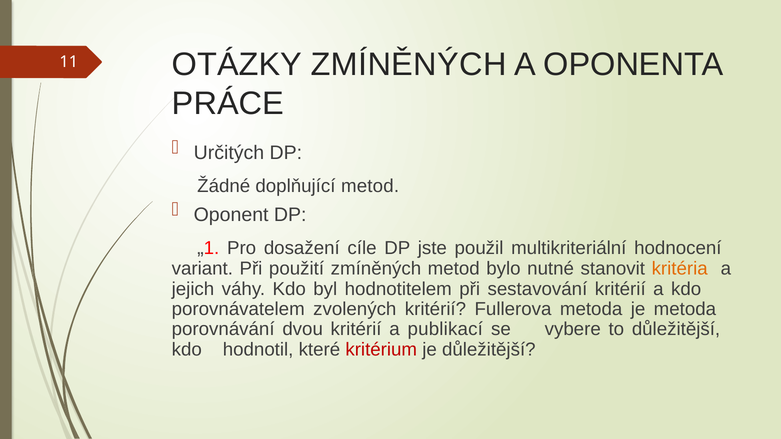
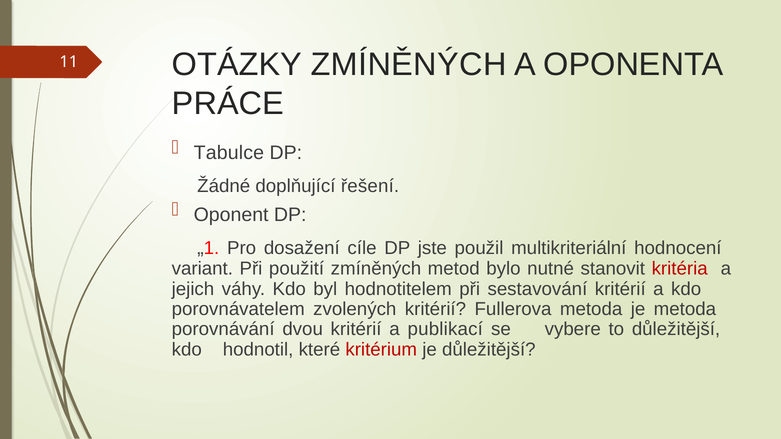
Určitých: Určitých -> Tabulce
doplňující metod: metod -> řešení
kritéria colour: orange -> red
